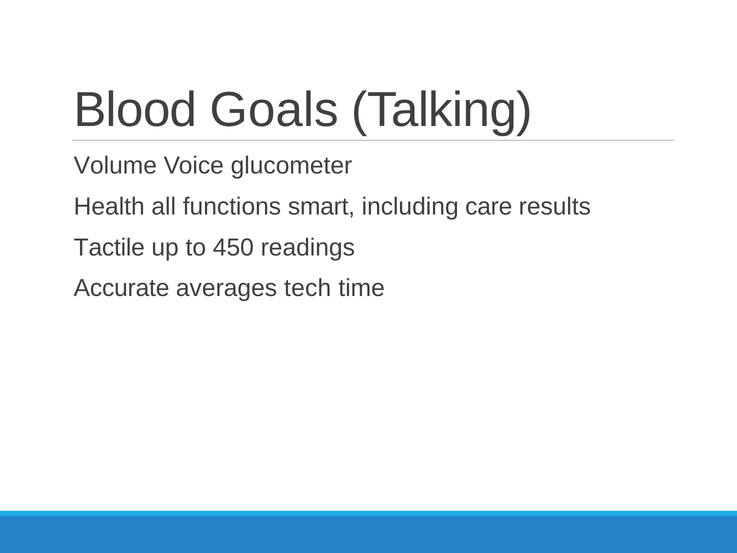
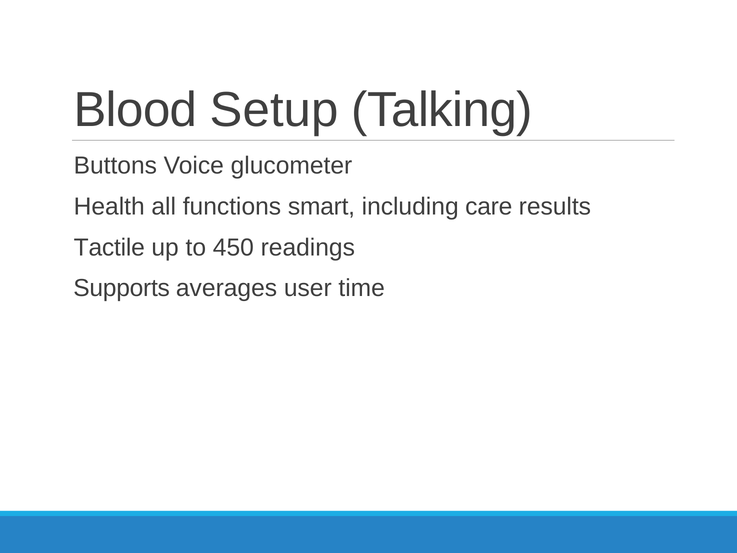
Goals: Goals -> Setup
Volume: Volume -> Buttons
Accurate: Accurate -> Supports
tech: tech -> user
